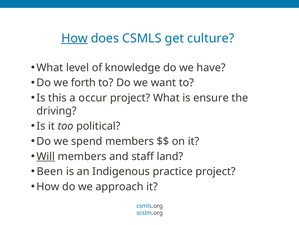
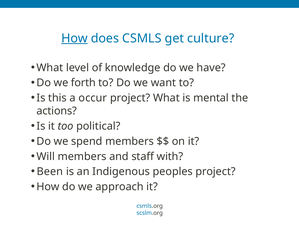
ensure: ensure -> mental
driving: driving -> actions
Will underline: present -> none
land: land -> with
practice: practice -> peoples
